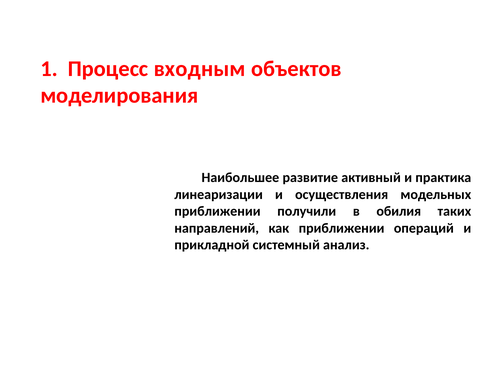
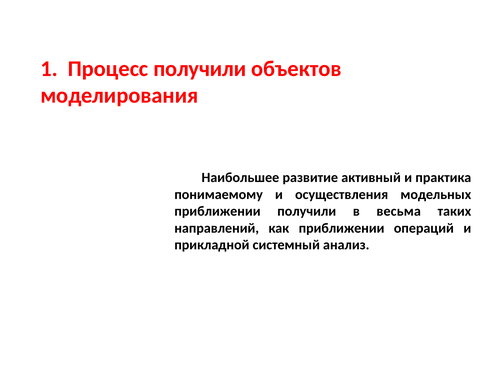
Процесс входным: входным -> получили
линеаризации: линеаризации -> понимаемому
обилия: обилия -> весьма
